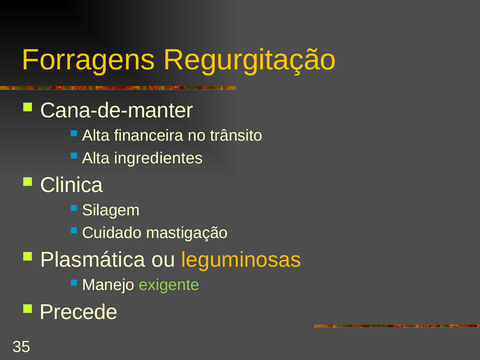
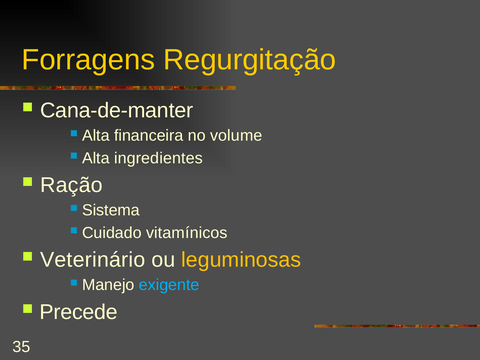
trânsito: trânsito -> volume
Clinica: Clinica -> Ração
Silagem: Silagem -> Sistema
mastigação: mastigação -> vitamínicos
Plasmática: Plasmática -> Veterinário
exigente colour: light green -> light blue
